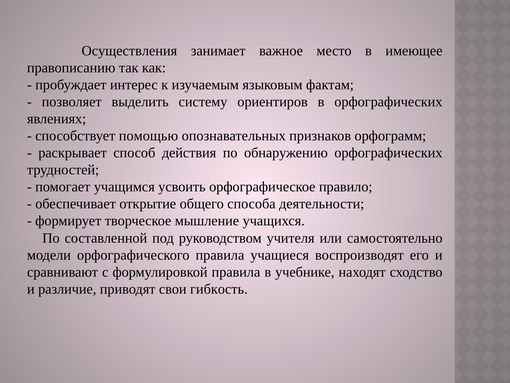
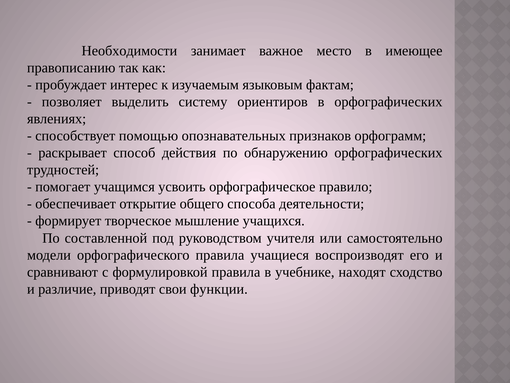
Осуществления: Осуществления -> Необходимости
гибкость: гибкость -> функции
